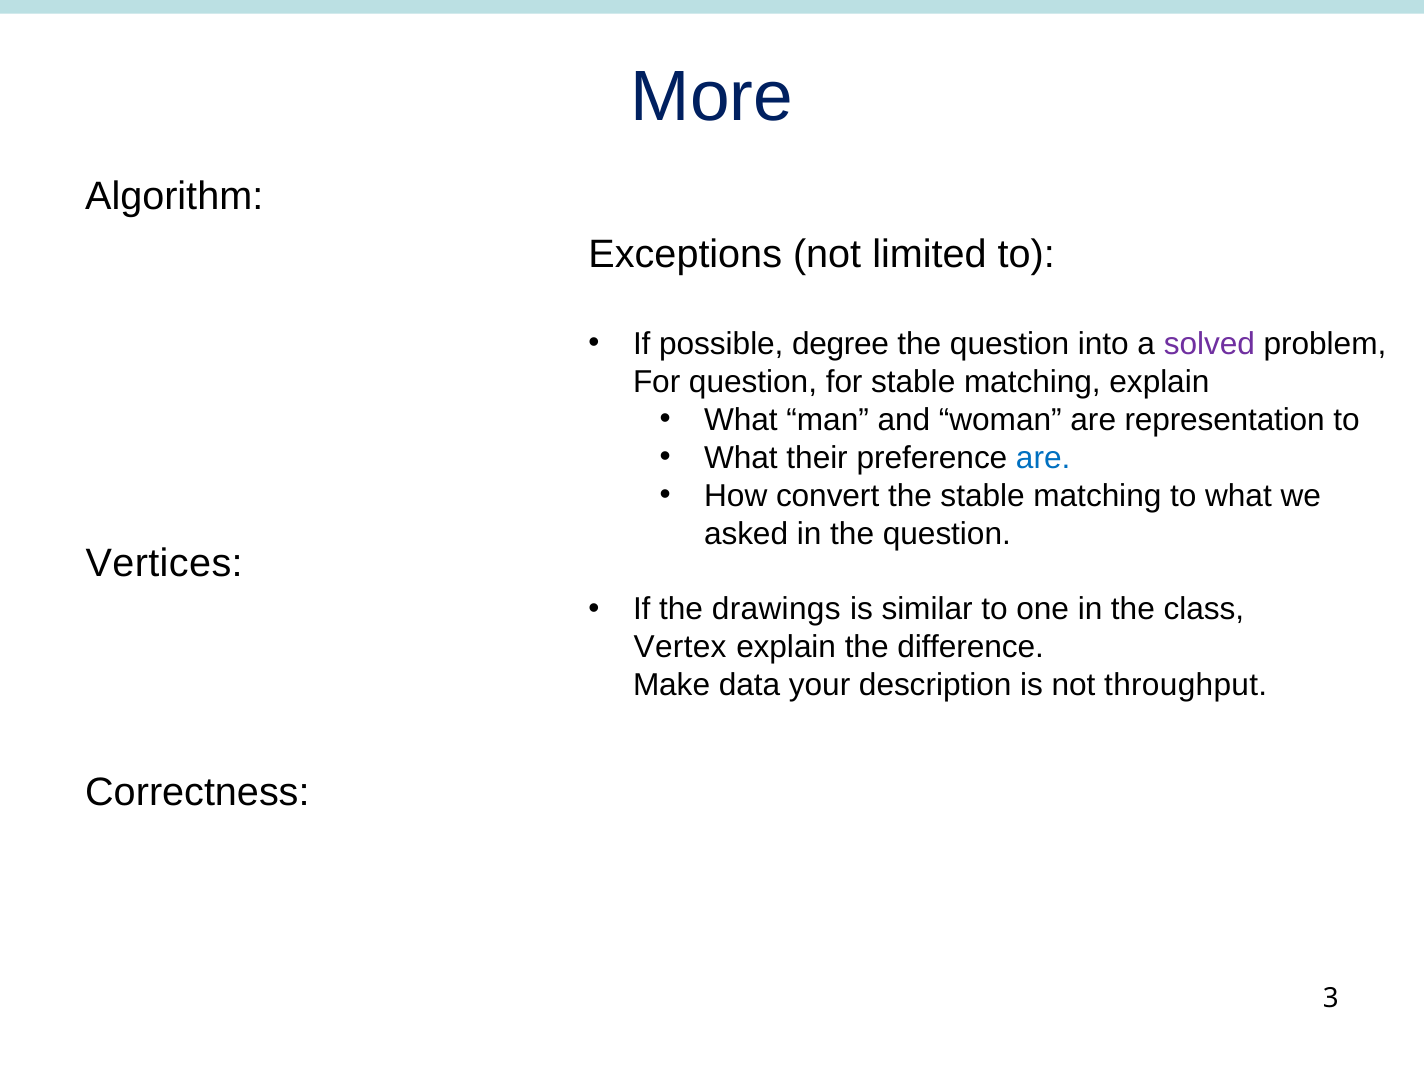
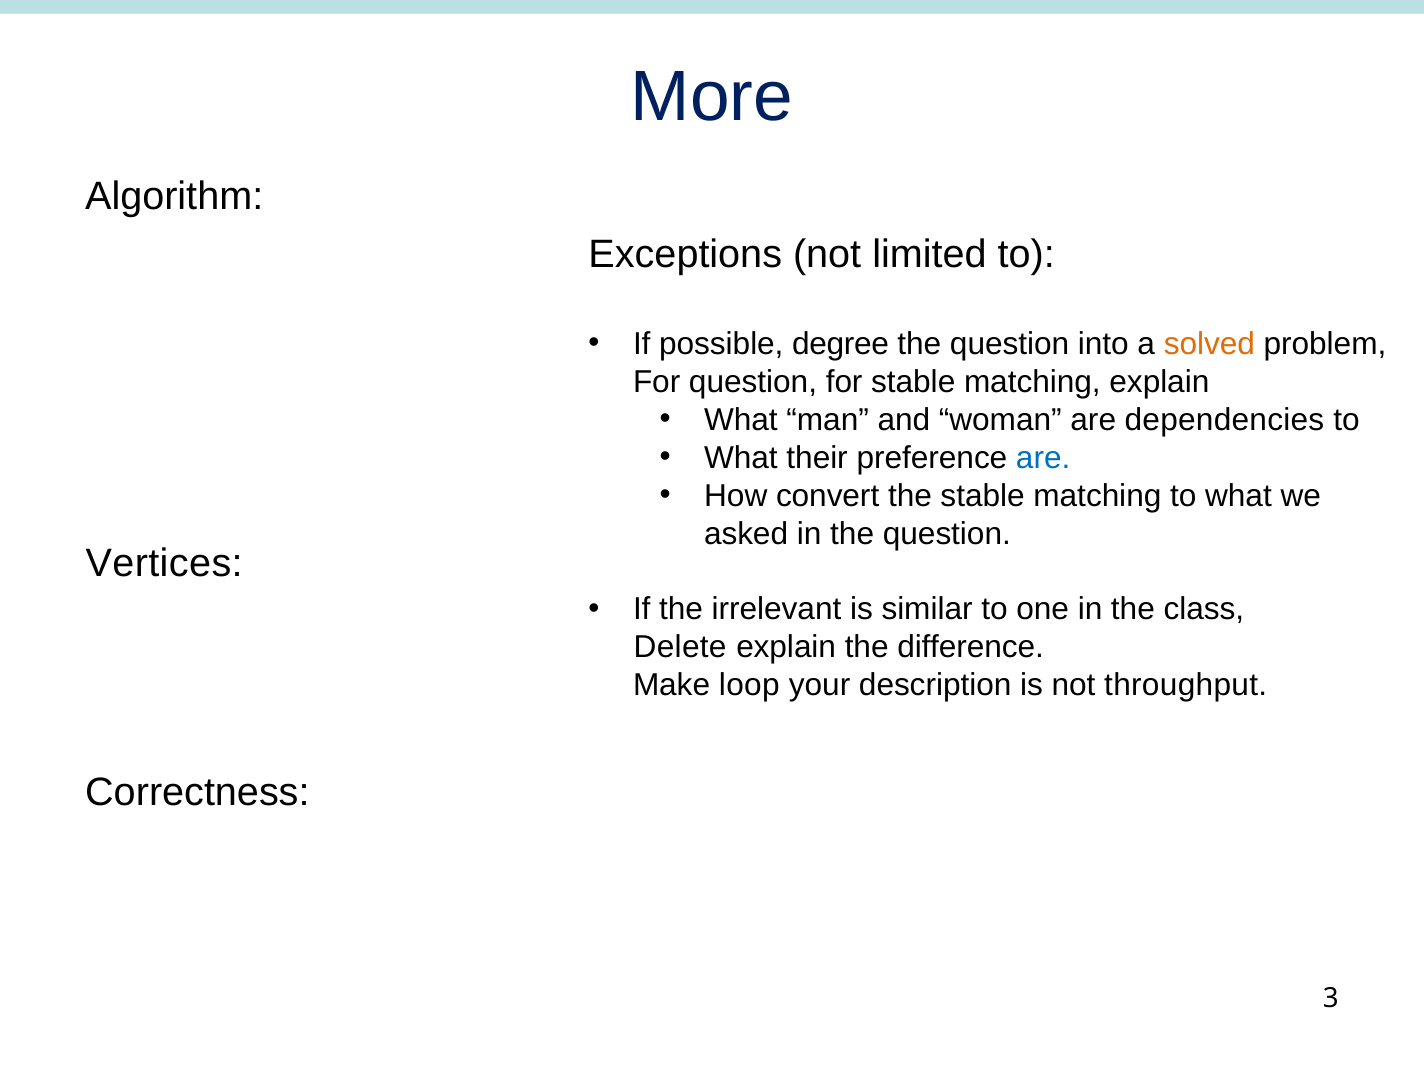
solved colour: purple -> orange
representation: representation -> dependencies
drawings: drawings -> irrelevant
Vertex: Vertex -> Delete
data: data -> loop
